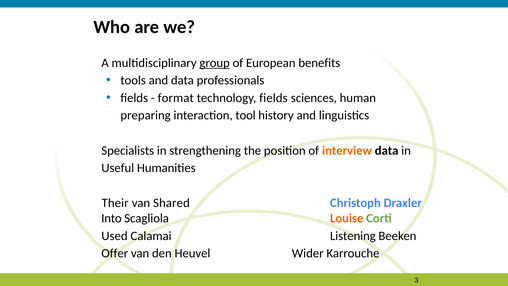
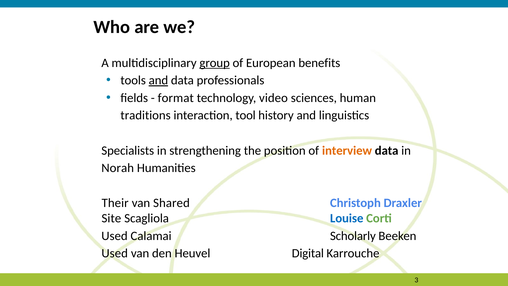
and at (158, 80) underline: none -> present
technology fields: fields -> video
preparing: preparing -> traditions
Useful: Useful -> Norah
Into: Into -> Site
Louise colour: orange -> blue
Listening: Listening -> Scholarly
Offer at (115, 253): Offer -> Used
Wider: Wider -> Digital
